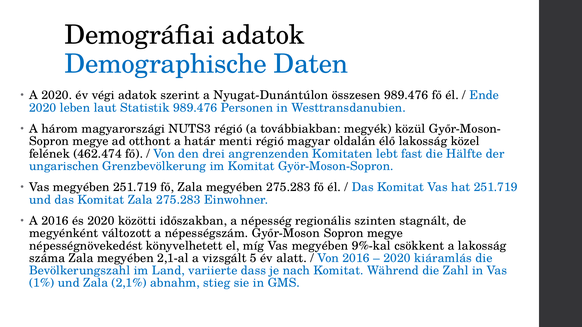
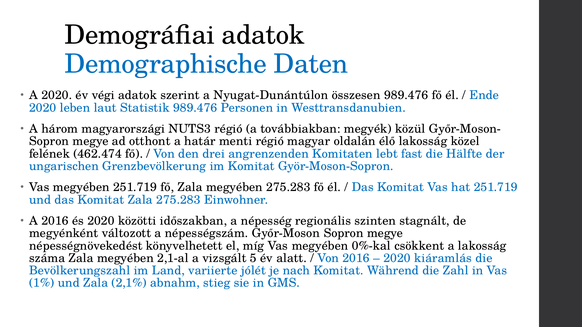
9%-kal: 9%-kal -> 0%-kal
dass: dass -> jólét
